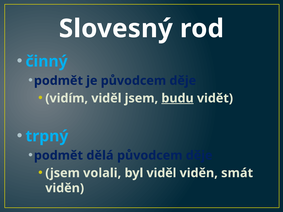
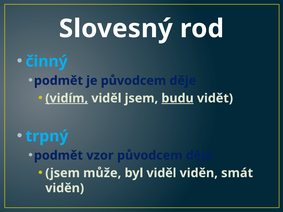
vidím underline: none -> present
dělá: dělá -> vzor
volali: volali -> může
